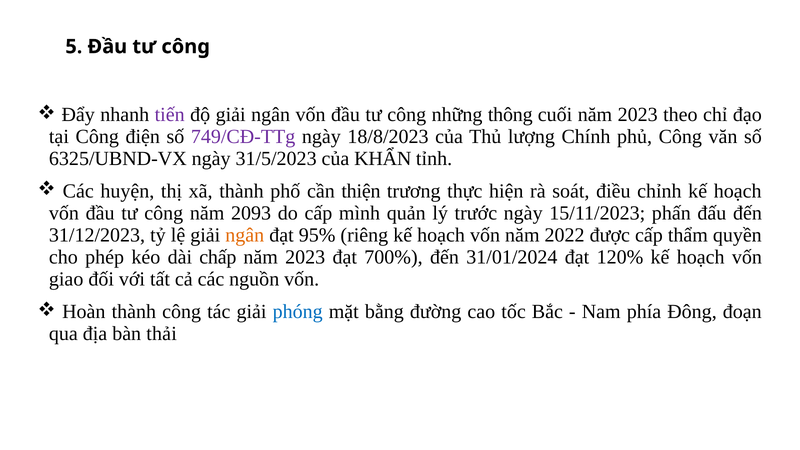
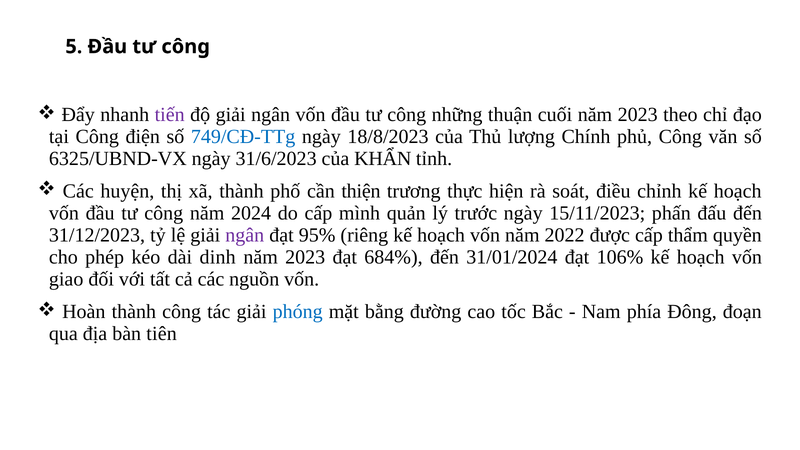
thông: thông -> thuận
749/CĐ-TTg colour: purple -> blue
31/5/2023: 31/5/2023 -> 31/6/2023
2093: 2093 -> 2024
ngân at (245, 235) colour: orange -> purple
chấp: chấp -> dinh
700%: 700% -> 684%
120%: 120% -> 106%
thải: thải -> tiên
